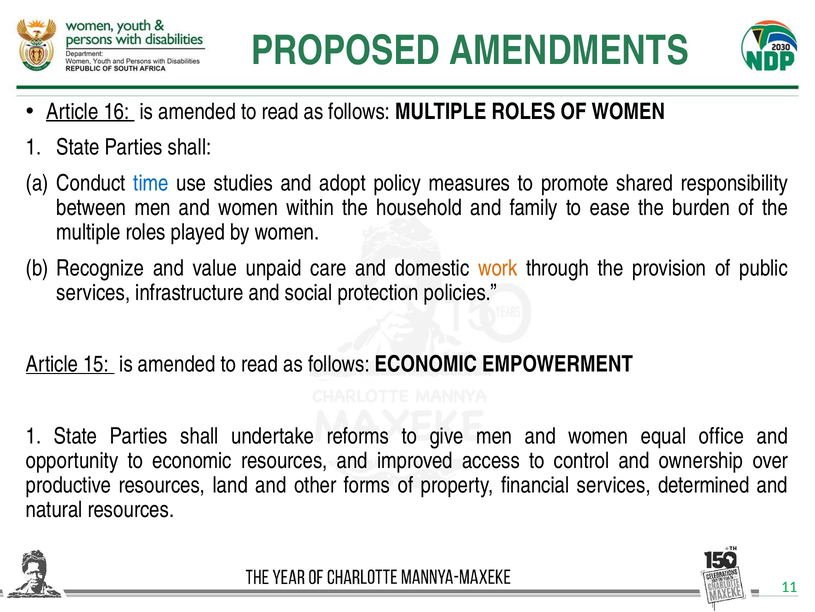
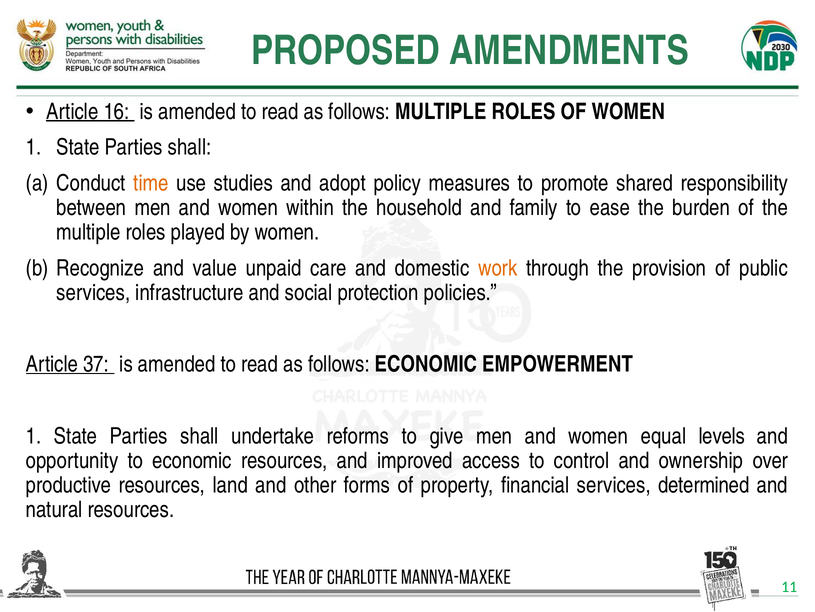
time colour: blue -> orange
15: 15 -> 37
office: office -> levels
